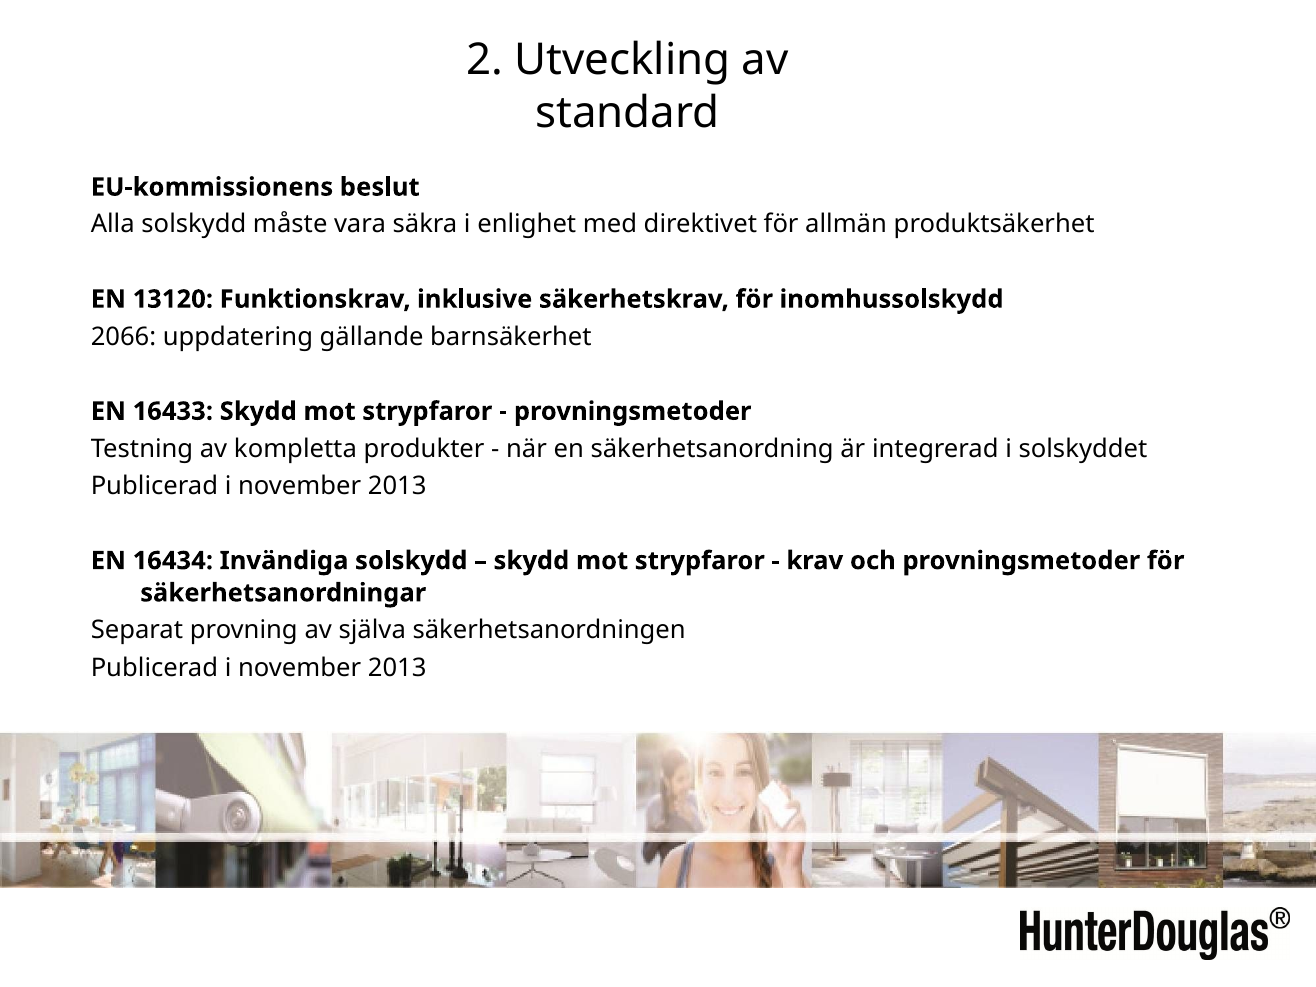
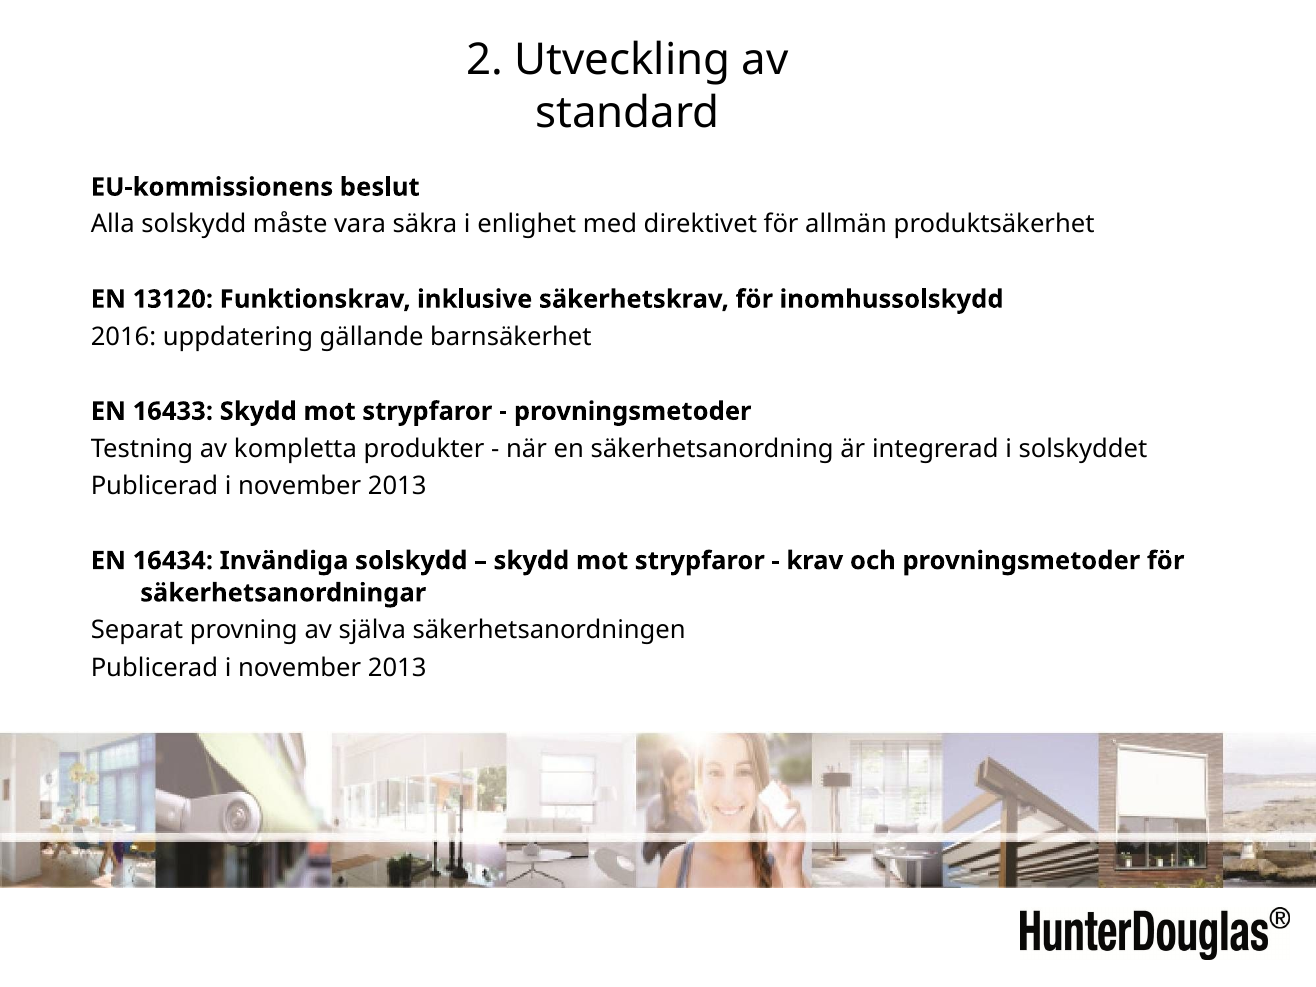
2066: 2066 -> 2016
